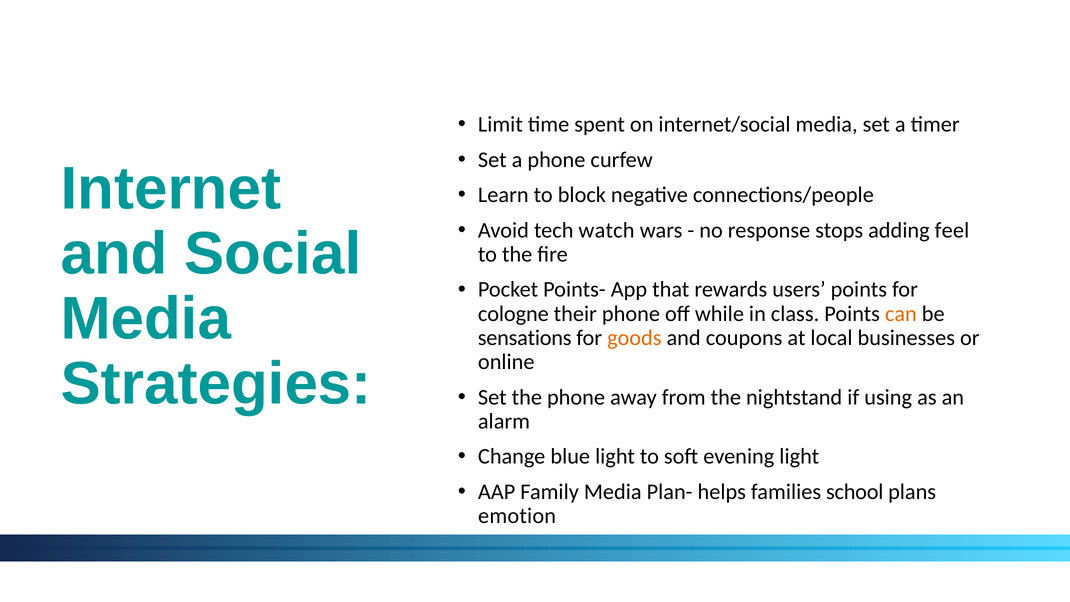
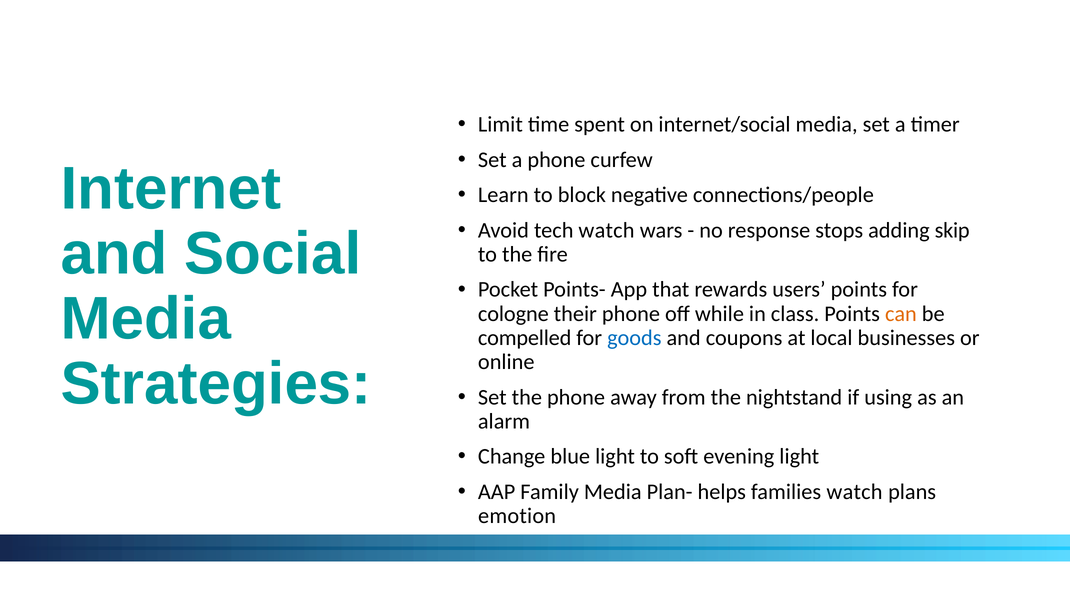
feel: feel -> skip
sensations: sensations -> compelled
goods colour: orange -> blue
families school: school -> watch
